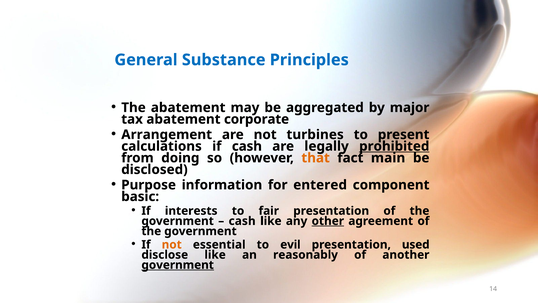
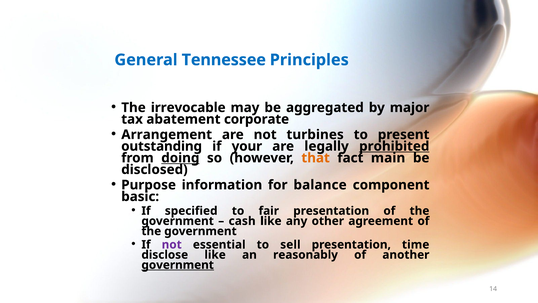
Substance: Substance -> Tennessee
The abatement: abatement -> irrevocable
calculations: calculations -> outstanding
if cash: cash -> your
doing underline: none -> present
entered: entered -> balance
interests: interests -> specified
other underline: present -> none
not at (172, 244) colour: orange -> purple
evil: evil -> sell
used: used -> time
